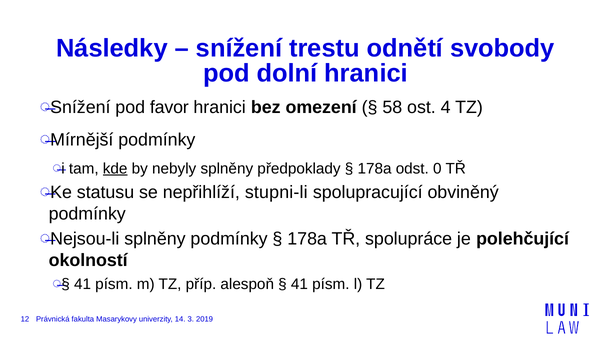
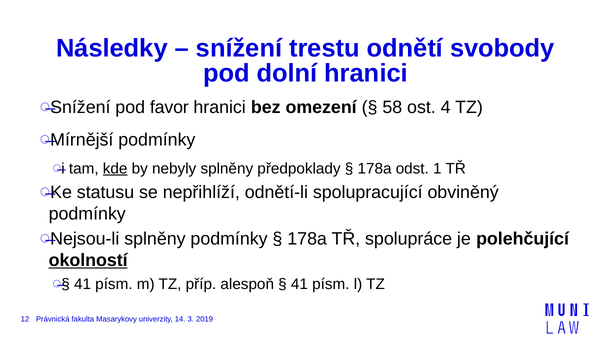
0: 0 -> 1
stupni-li: stupni-li -> odnětí-li
okolností underline: none -> present
